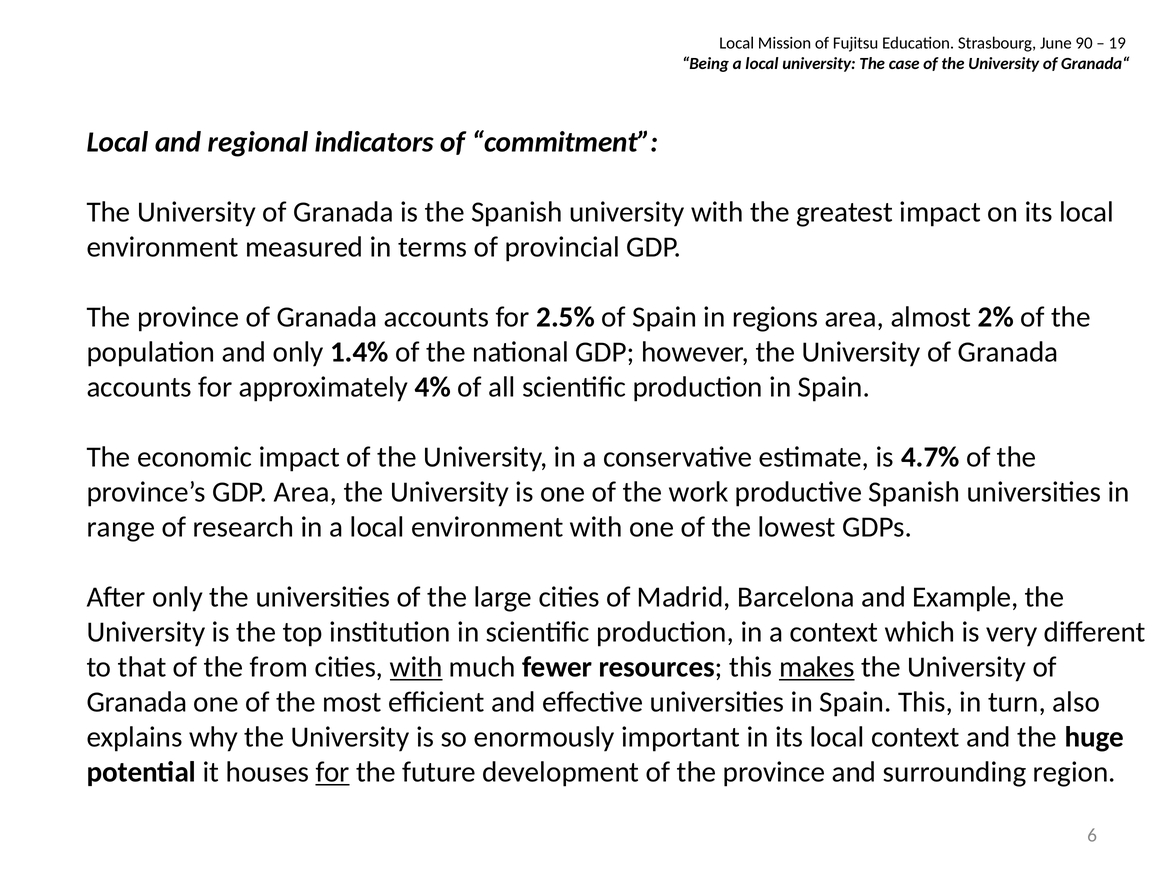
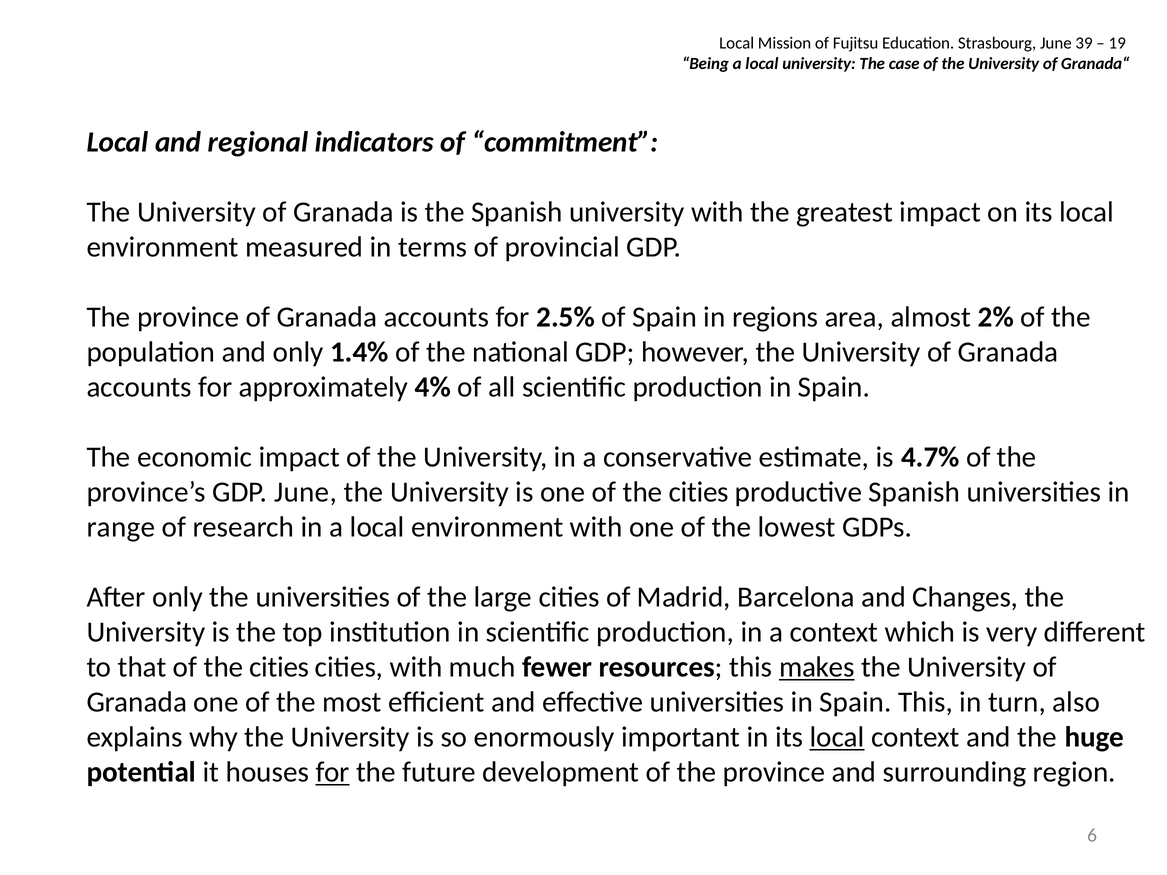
90: 90 -> 39
GDP Area: Area -> June
one of the work: work -> cities
Example: Example -> Changes
that of the from: from -> cities
with at (416, 667) underline: present -> none
local at (837, 737) underline: none -> present
